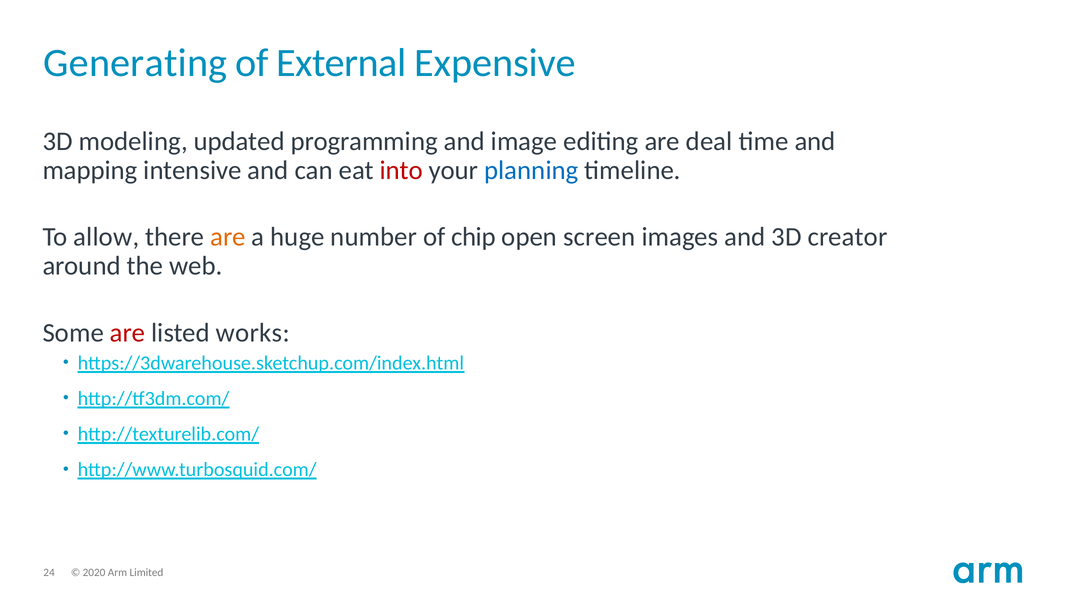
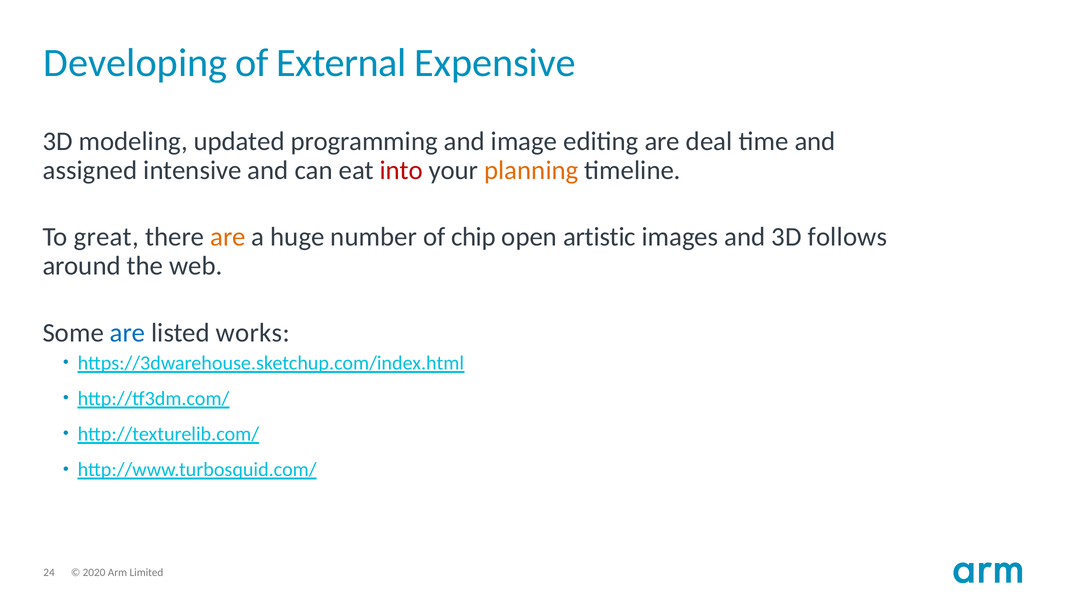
Generating: Generating -> Developing
mapping: mapping -> assigned
planning colour: blue -> orange
allow: allow -> great
screen: screen -> artistic
creator: creator -> follows
are at (128, 333) colour: red -> blue
